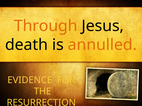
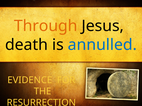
annulled colour: orange -> blue
